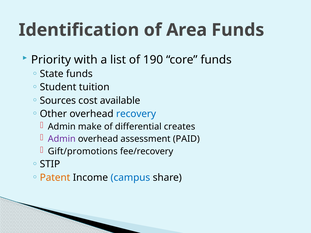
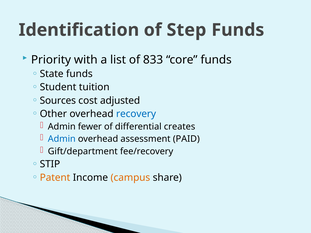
Area: Area -> Step
190: 190 -> 833
available: available -> adjusted
make: make -> fewer
Admin at (62, 139) colour: purple -> blue
Gift/promotions: Gift/promotions -> Gift/department
campus colour: blue -> orange
